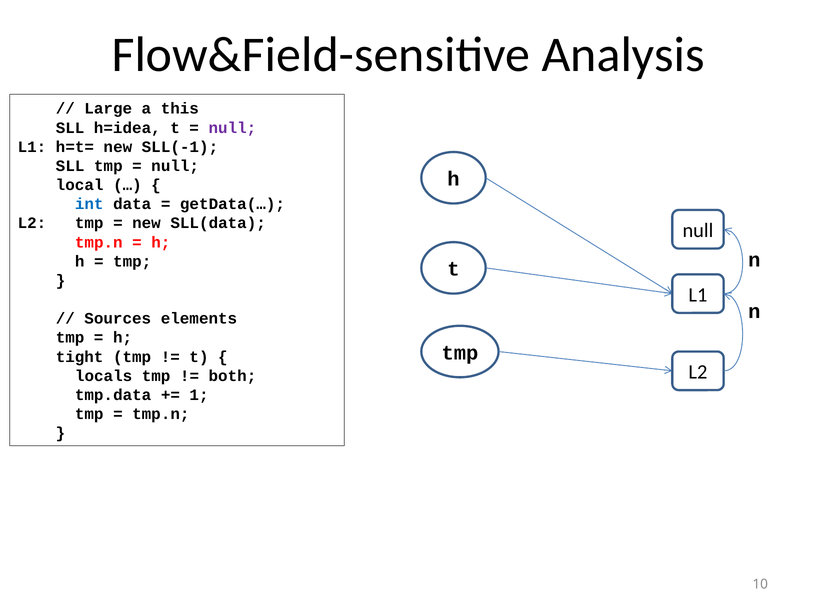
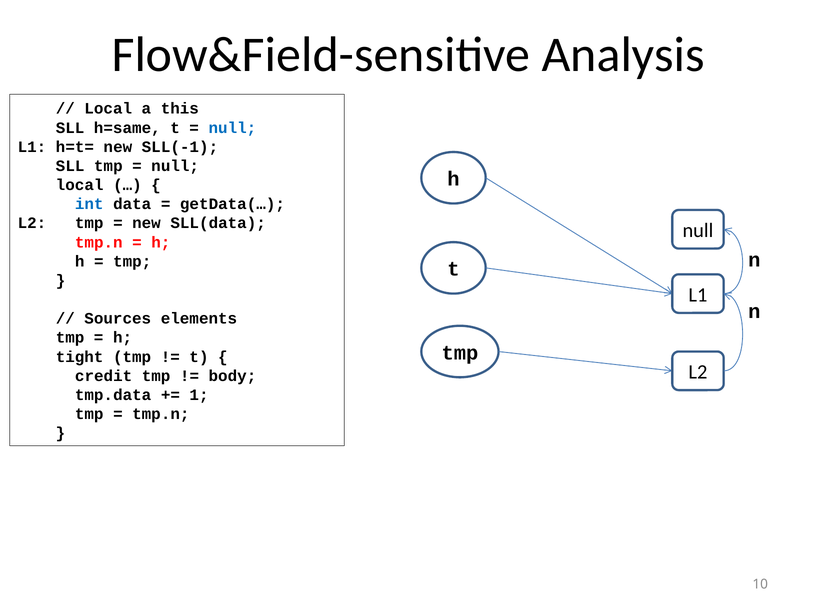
Large at (108, 109): Large -> Local
h=idea: h=idea -> h=same
null at (232, 128) colour: purple -> blue
locals: locals -> credit
both: both -> body
